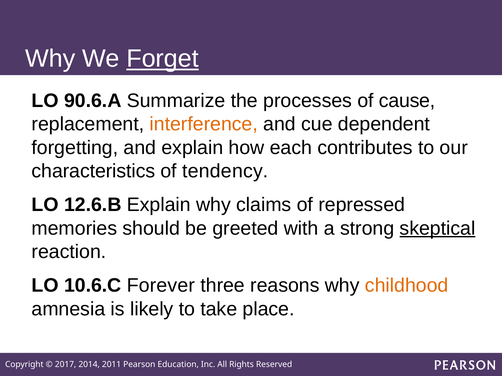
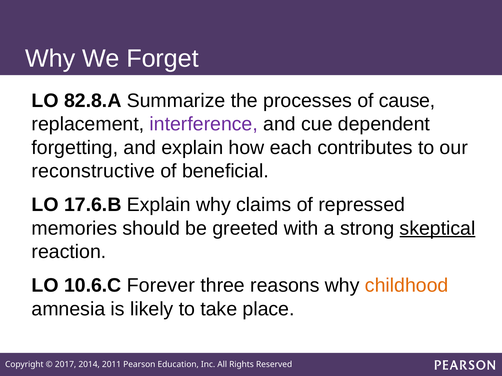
Forget underline: present -> none
90.6.A: 90.6.A -> 82.8.A
interference colour: orange -> purple
characteristics: characteristics -> reconstructive
tendency: tendency -> beneficial
12.6.B: 12.6.B -> 17.6.B
